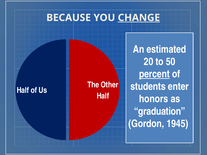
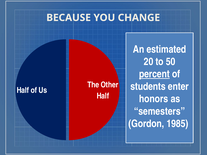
CHANGE underline: present -> none
graduation: graduation -> semesters
1945: 1945 -> 1985
